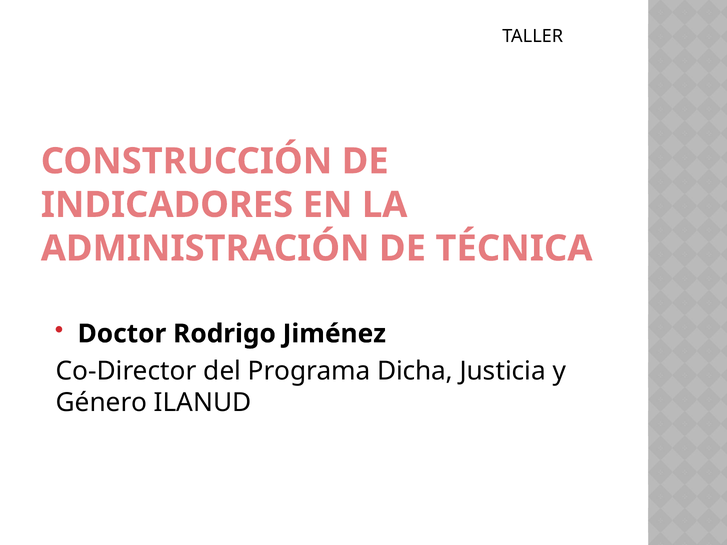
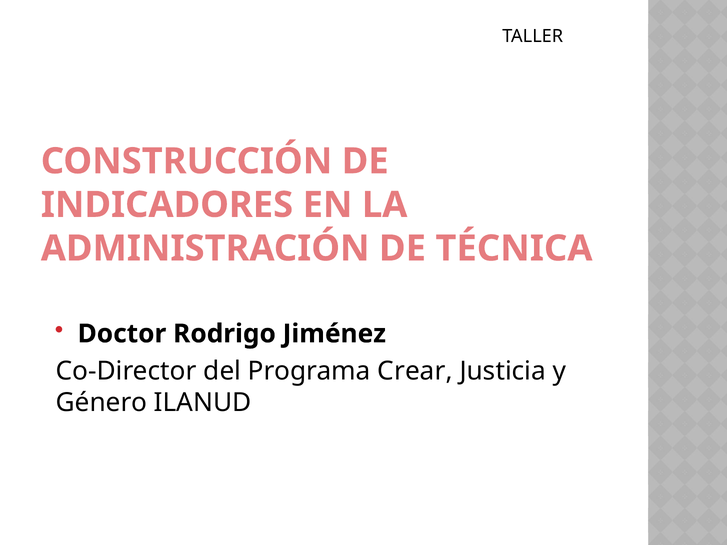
Dicha: Dicha -> Crear
